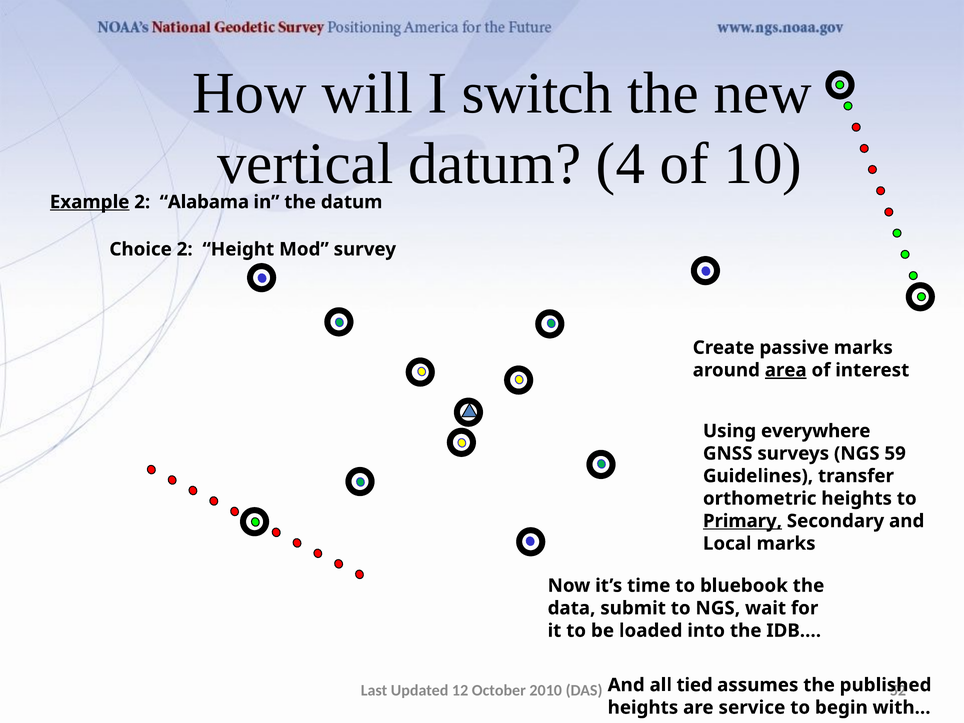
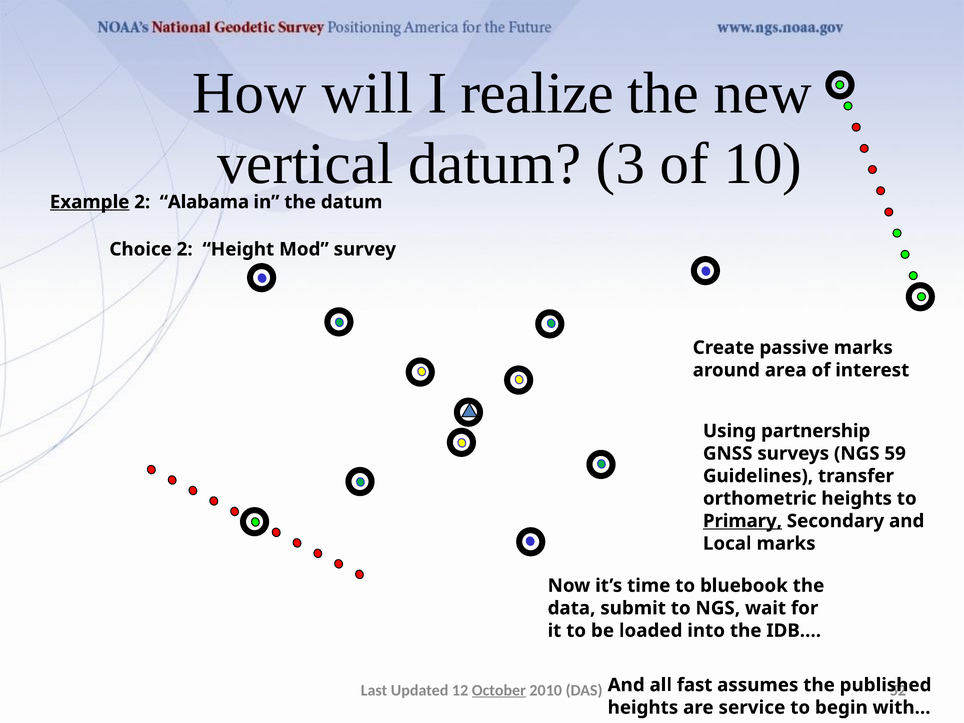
switch: switch -> realize
4: 4 -> 3
area underline: present -> none
everywhere: everywhere -> partnership
tied: tied -> fast
October underline: none -> present
